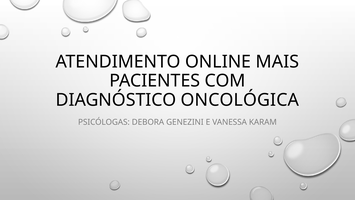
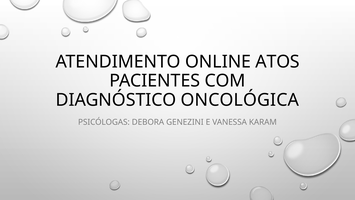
MAIS: MAIS -> ATOS
